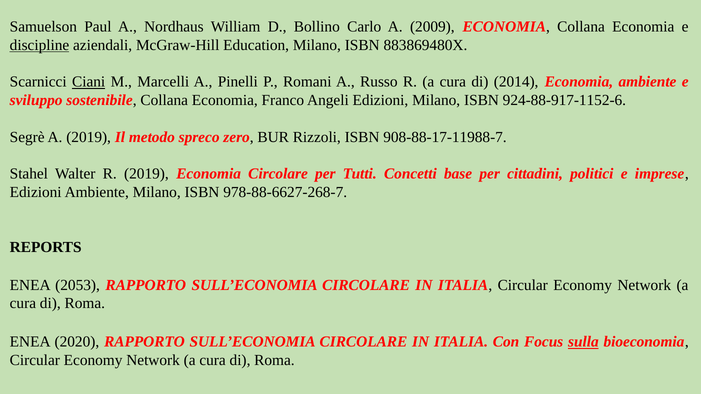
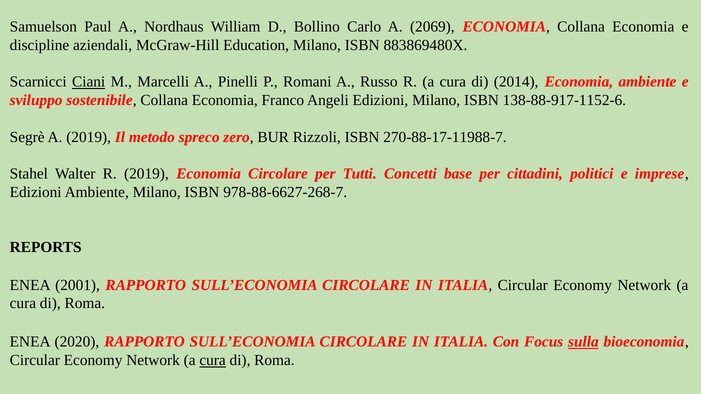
2009: 2009 -> 2069
discipline underline: present -> none
924-88-917-1152-6: 924-88-917-1152-6 -> 138-88-917-1152-6
908-88-17-11988-7: 908-88-17-11988-7 -> 270-88-17-11988-7
2053: 2053 -> 2001
cura at (213, 361) underline: none -> present
